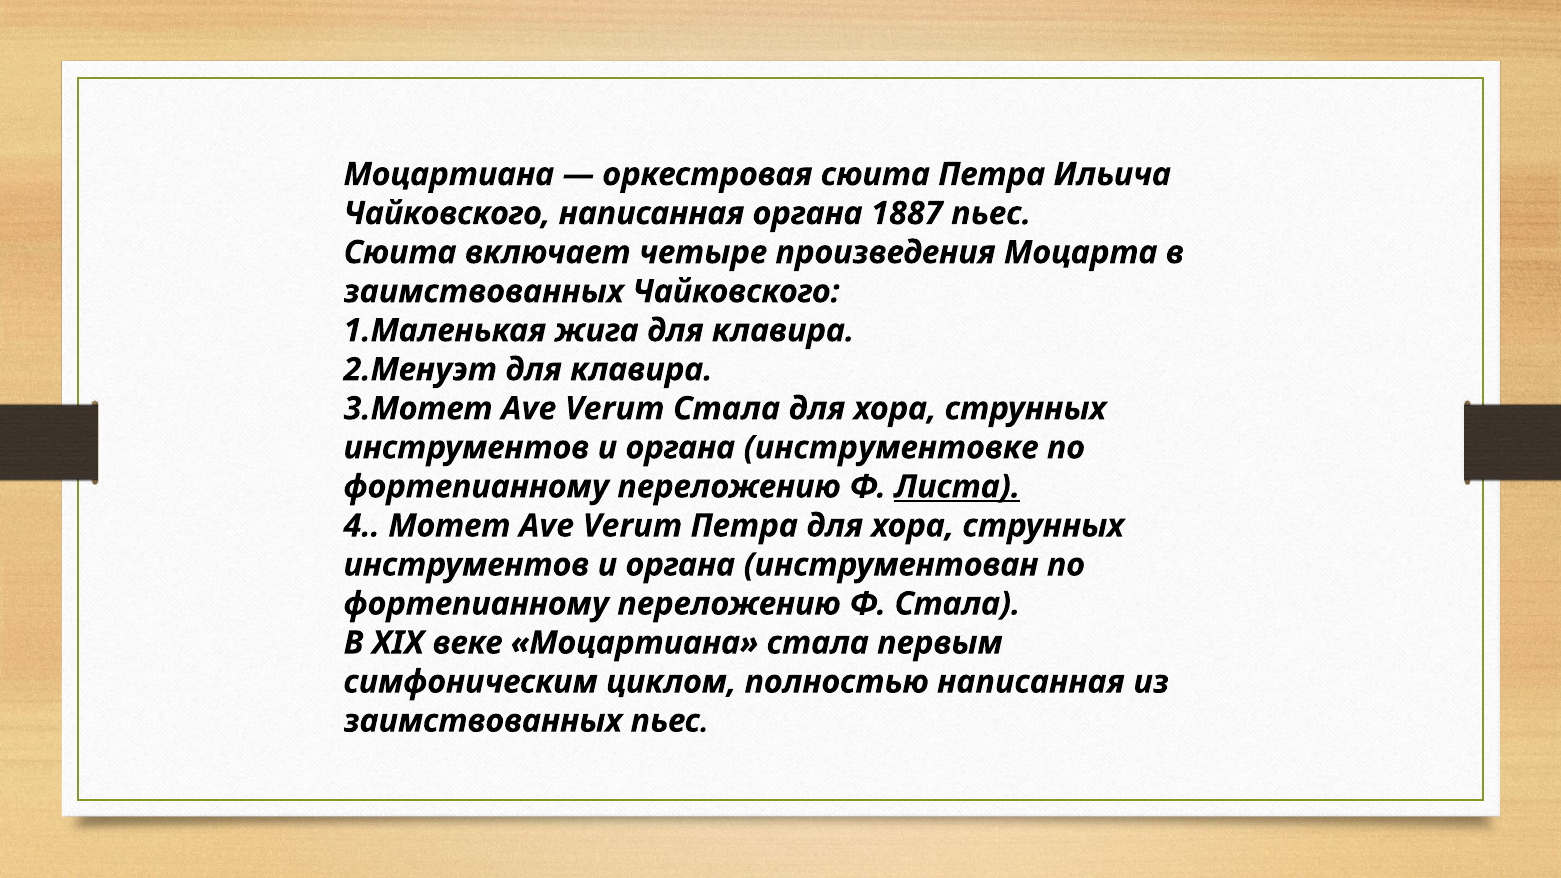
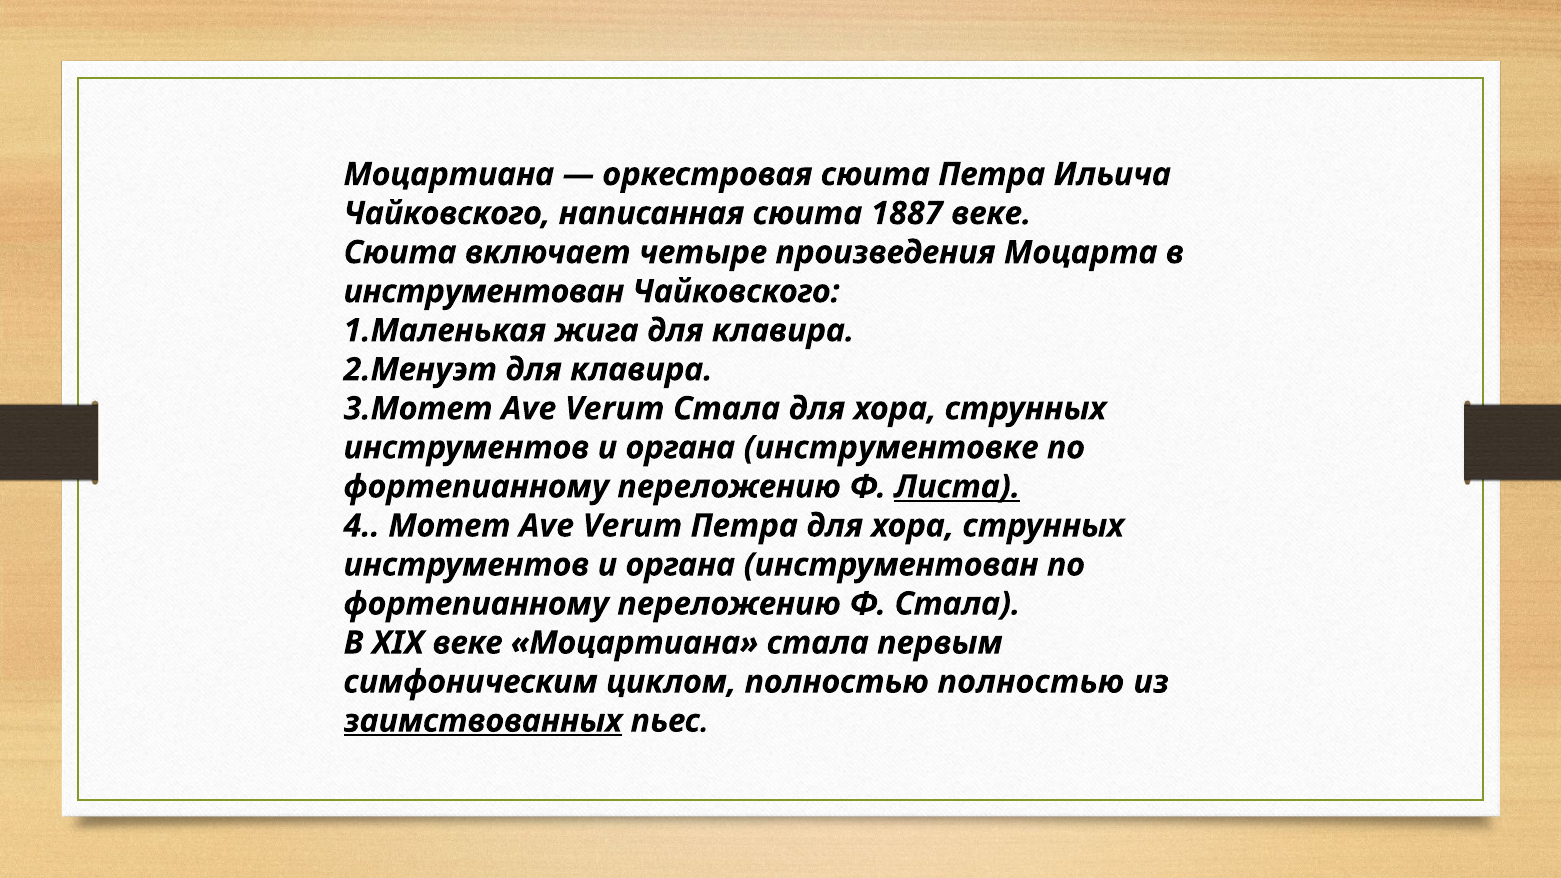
написанная органа: органа -> сюита
1887 пьес: пьес -> веке
заимствованных at (484, 292): заимствованных -> инструментован
полностью написанная: написанная -> полностью
заимствованных at (483, 721) underline: none -> present
